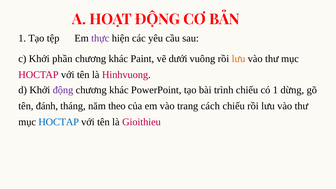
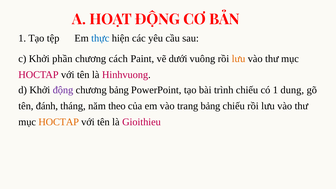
thực colour: purple -> blue
khác at (118, 59): khác -> cách
khác at (119, 90): khác -> bảng
dừng: dừng -> dung
trang cách: cách -> bảng
HOCTAP at (59, 122) colour: blue -> orange
